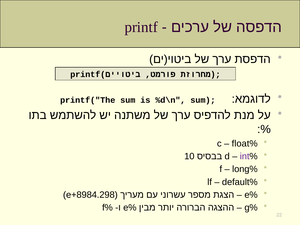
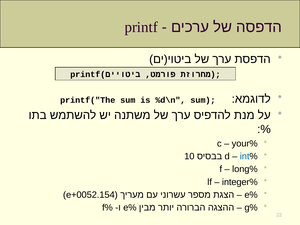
float: float -> your
int colour: purple -> blue
default: default -> integer
e+8984.298: e+8984.298 -> e+0052.154
